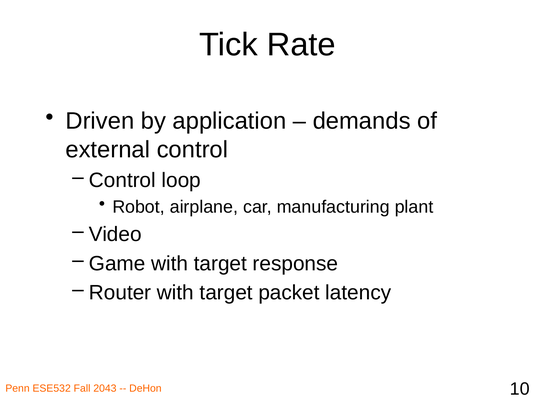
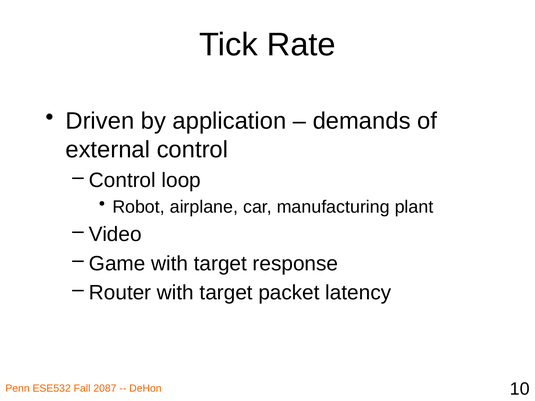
2043: 2043 -> 2087
